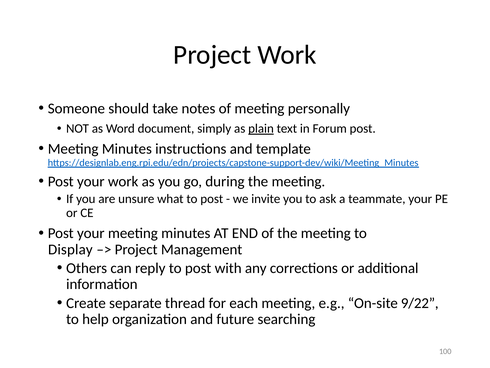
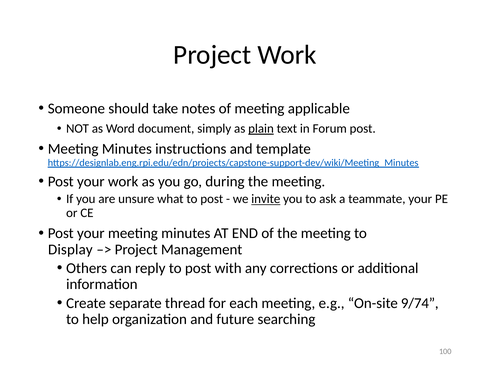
personally: personally -> applicable
invite underline: none -> present
9/22: 9/22 -> 9/74
